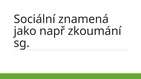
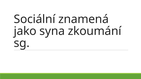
např: např -> syna
